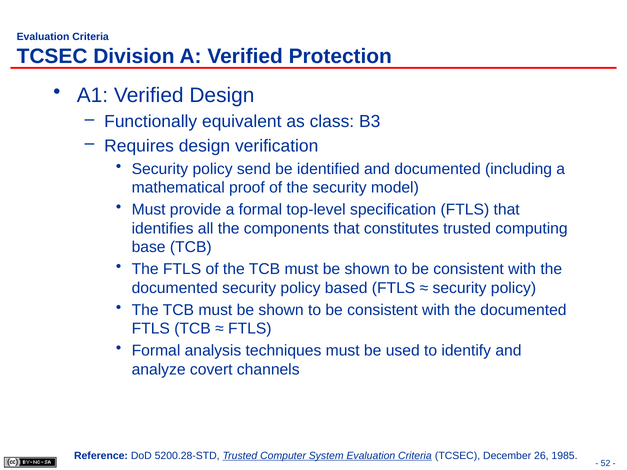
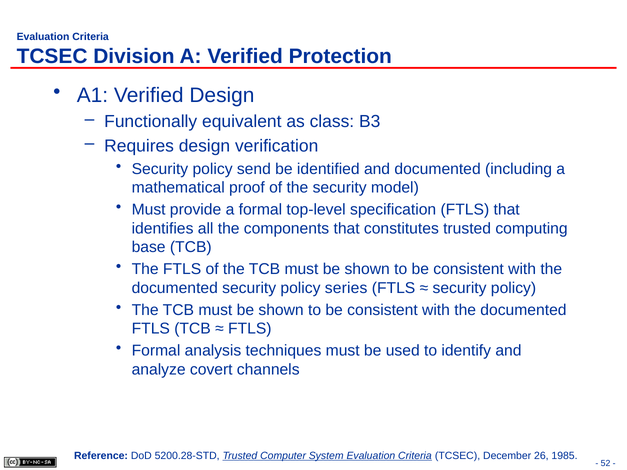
based: based -> series
